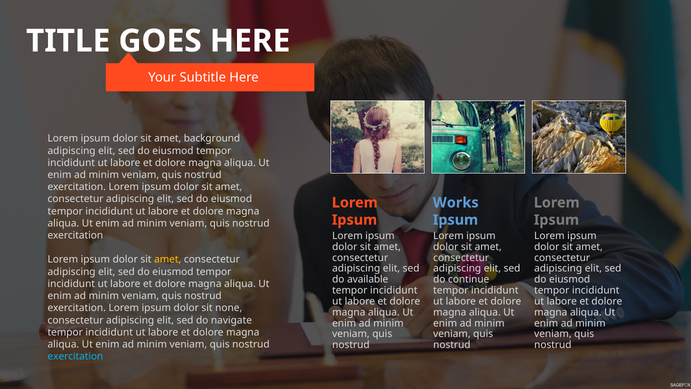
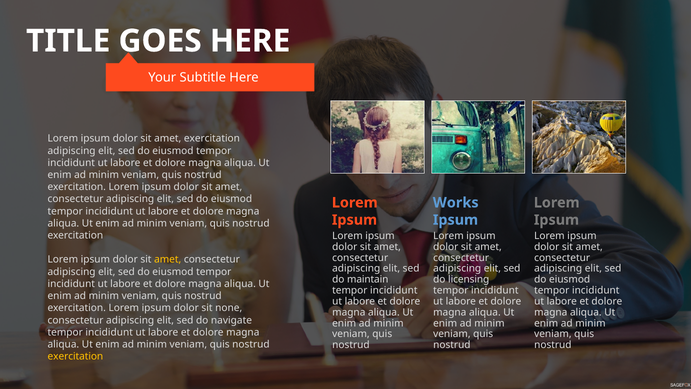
amet background: background -> exercitation
available: available -> maintain
continue: continue -> licensing
exercitation at (75, 356) colour: light blue -> yellow
